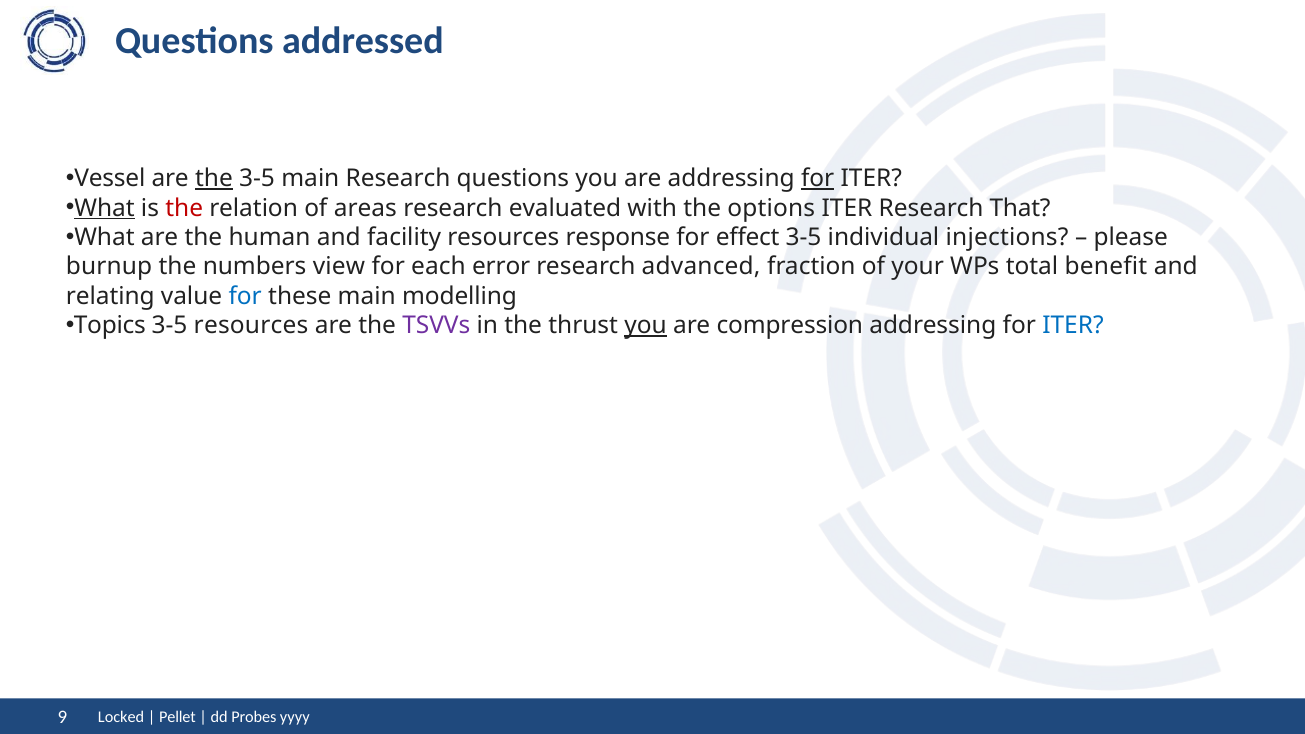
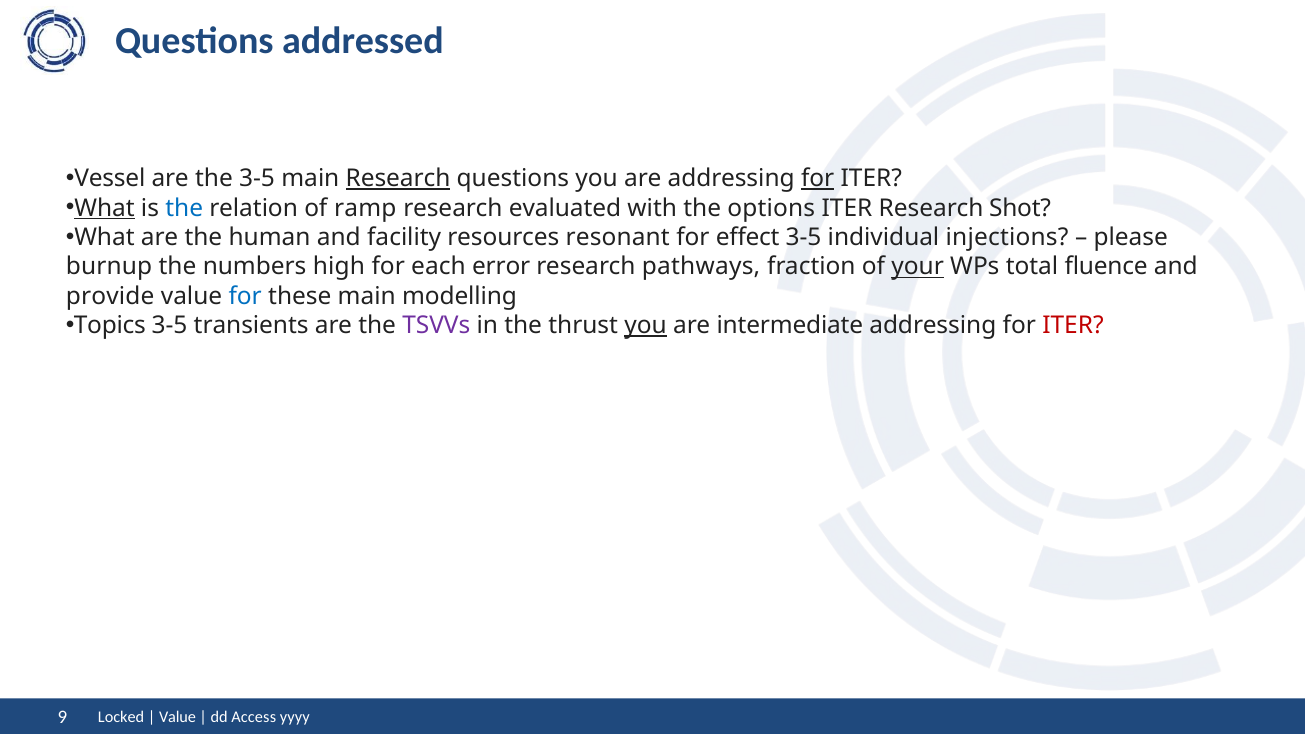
the at (214, 179) underline: present -> none
Research at (398, 179) underline: none -> present
the at (184, 208) colour: red -> blue
areas: areas -> ramp
That: That -> Shot
response: response -> resonant
view: view -> high
advanced: advanced -> pathways
your underline: none -> present
benefit: benefit -> fluence
relating: relating -> provide
3-5 resources: resources -> transients
compression: compression -> intermediate
ITER at (1073, 325) colour: blue -> red
Pellet at (177, 717): Pellet -> Value
Probes: Probes -> Access
